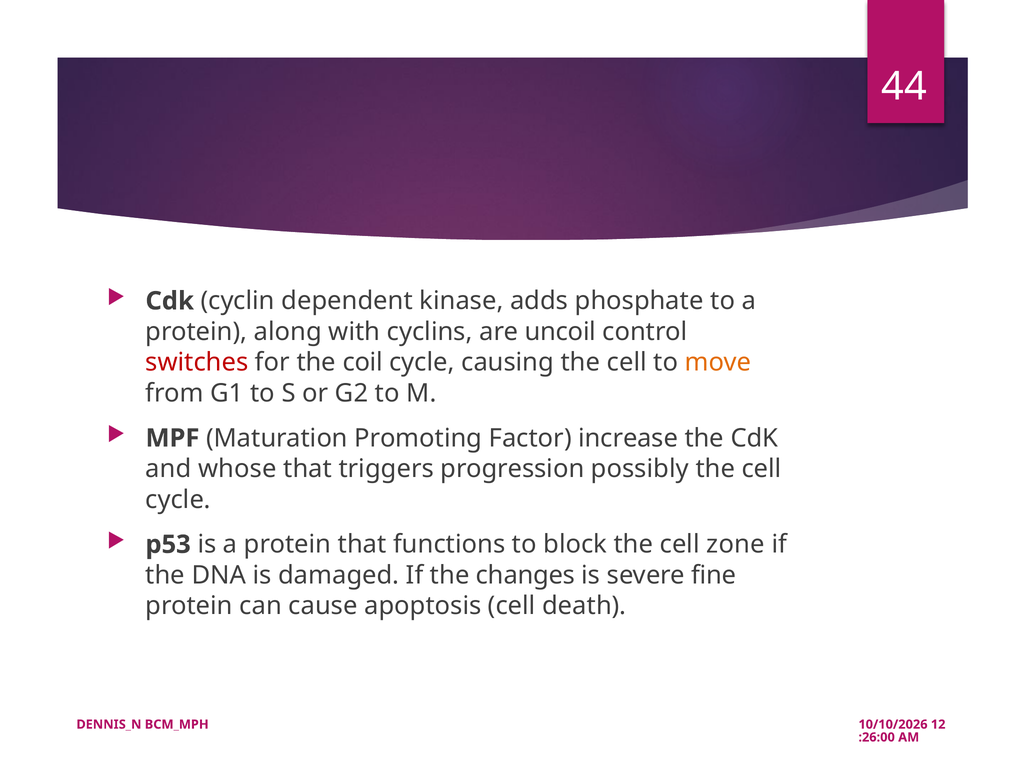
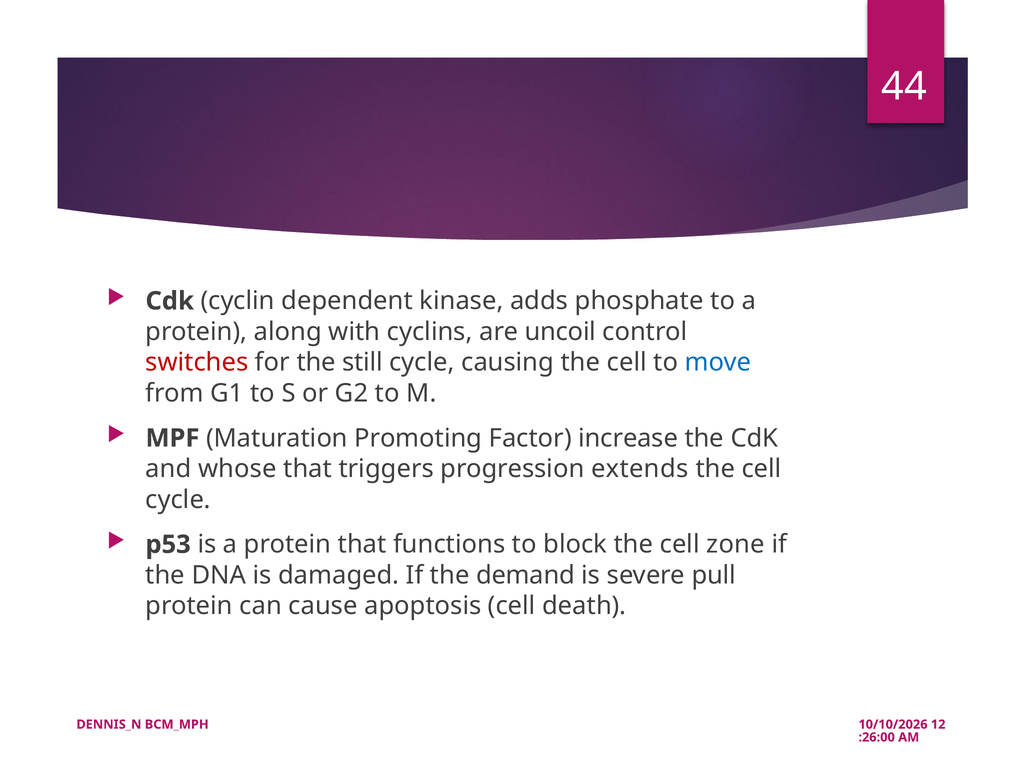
coil: coil -> still
move colour: orange -> blue
possibly: possibly -> extends
changes: changes -> demand
fine: fine -> pull
